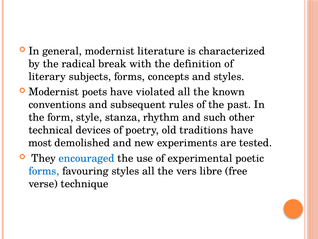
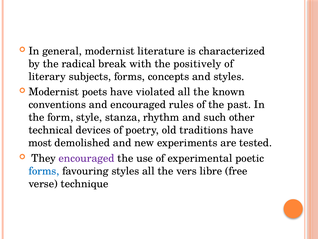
definition: definition -> positively
and subsequent: subsequent -> encouraged
encouraged at (87, 158) colour: blue -> purple
